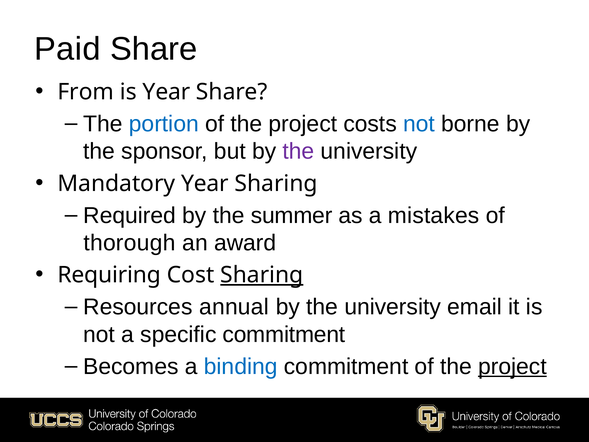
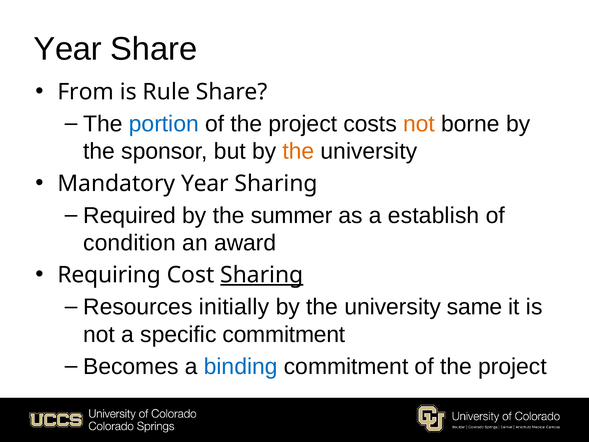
Paid at (67, 49): Paid -> Year
is Year: Year -> Rule
not at (419, 124) colour: blue -> orange
the at (298, 151) colour: purple -> orange
mistakes: mistakes -> establish
thorough: thorough -> condition
annual: annual -> initially
email: email -> same
project at (512, 366) underline: present -> none
